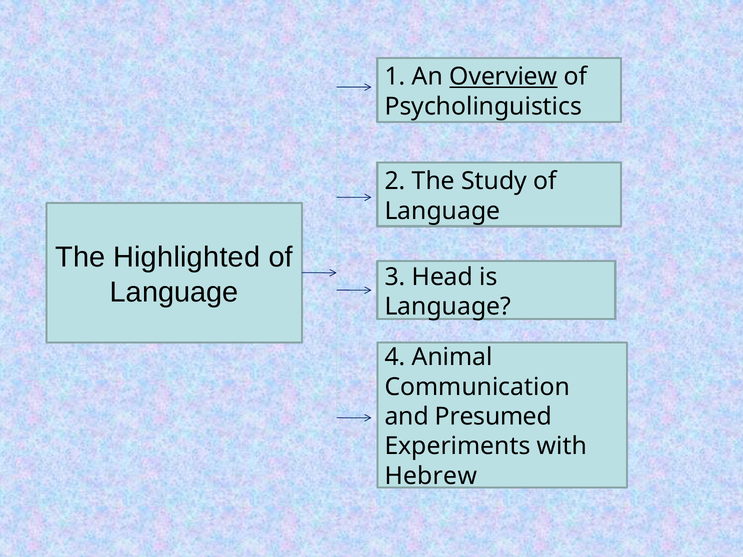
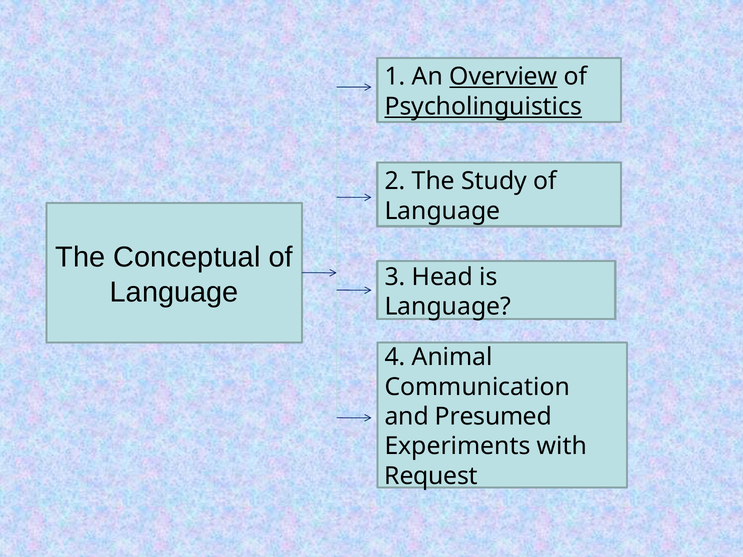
Psycholinguistics underline: none -> present
Highlighted: Highlighted -> Conceptual
Hebrew: Hebrew -> Request
